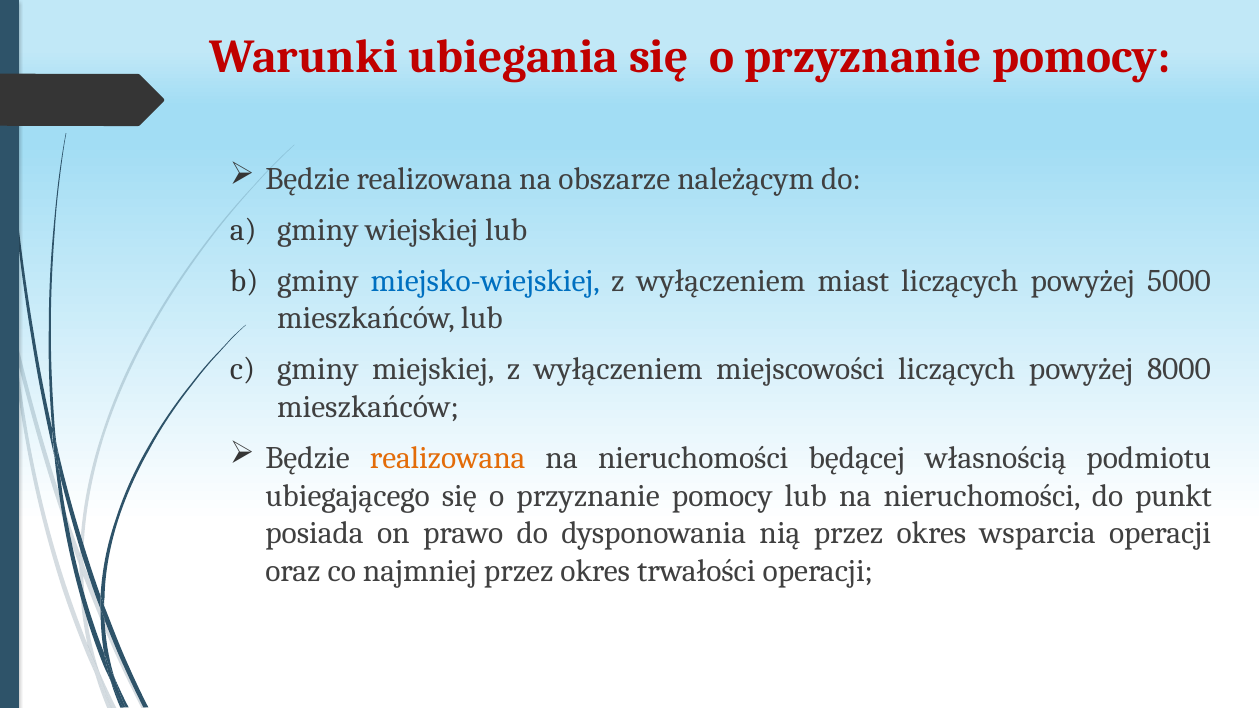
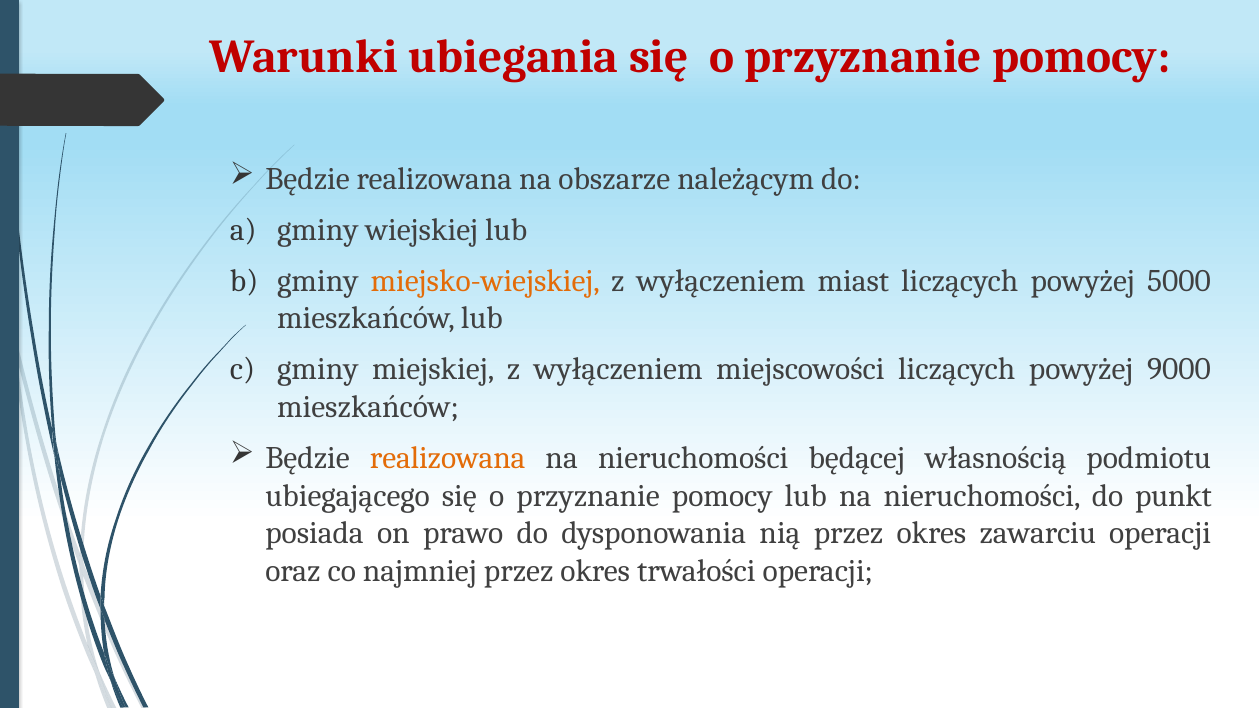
miejsko-wiejskiej colour: blue -> orange
8000: 8000 -> 9000
wsparcia: wsparcia -> zawarciu
